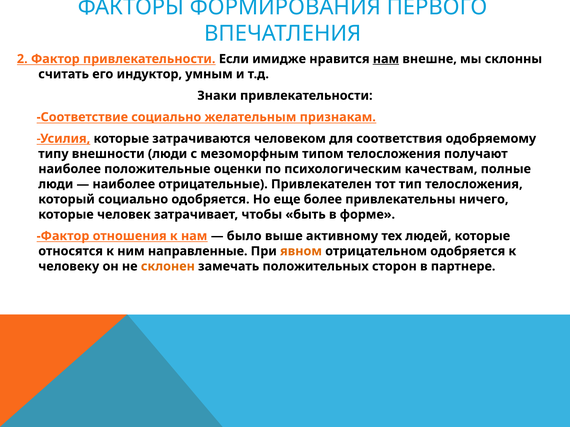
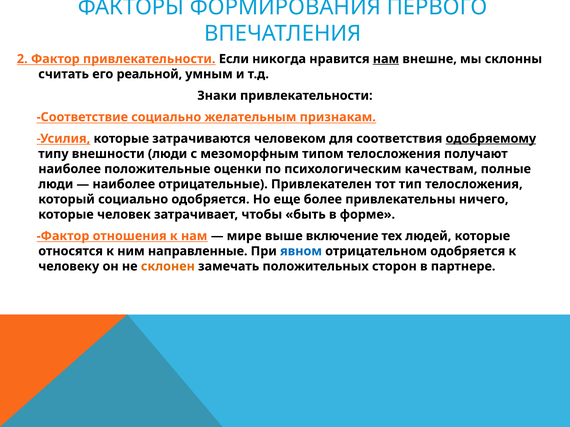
имидже: имидже -> никогда
индуктор: индуктор -> реальной
одобряемому underline: none -> present
было: было -> мире
активному: активному -> включение
явном colour: orange -> blue
